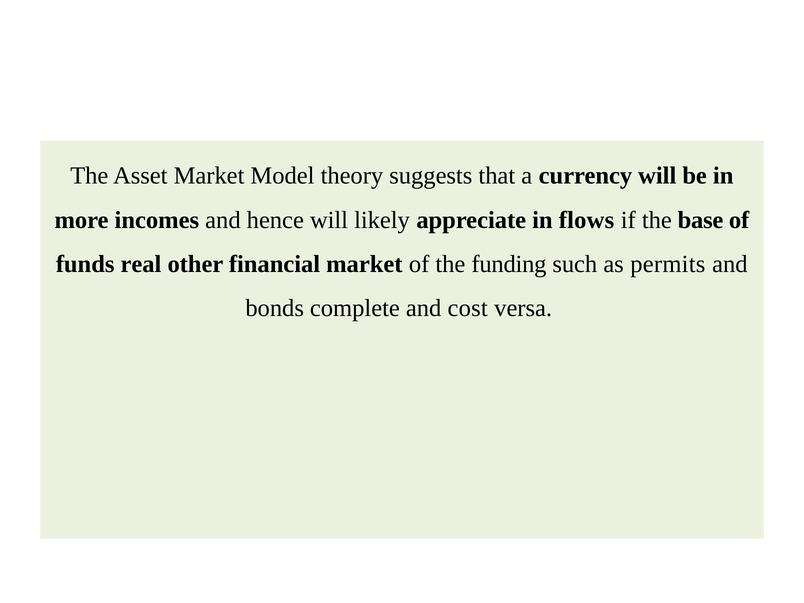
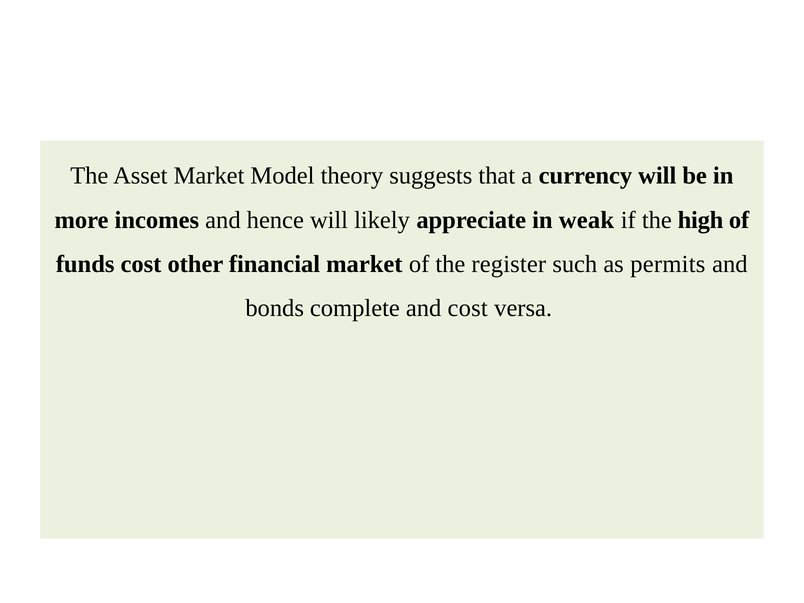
flows: flows -> weak
base: base -> high
funds real: real -> cost
funding: funding -> register
